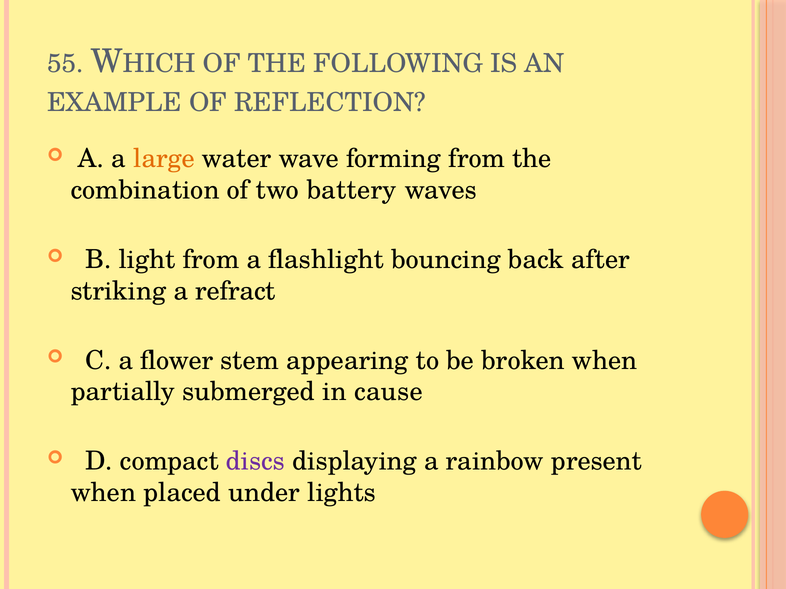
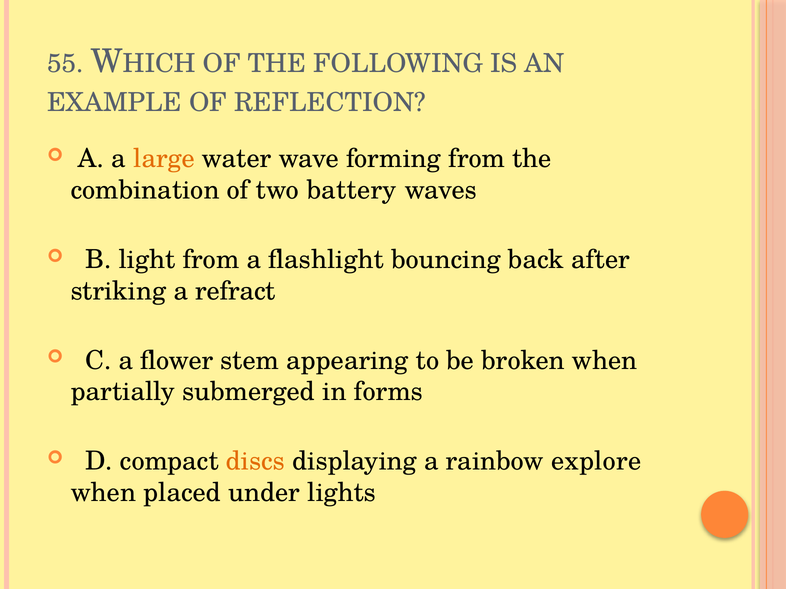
cause: cause -> forms
discs colour: purple -> orange
present: present -> explore
